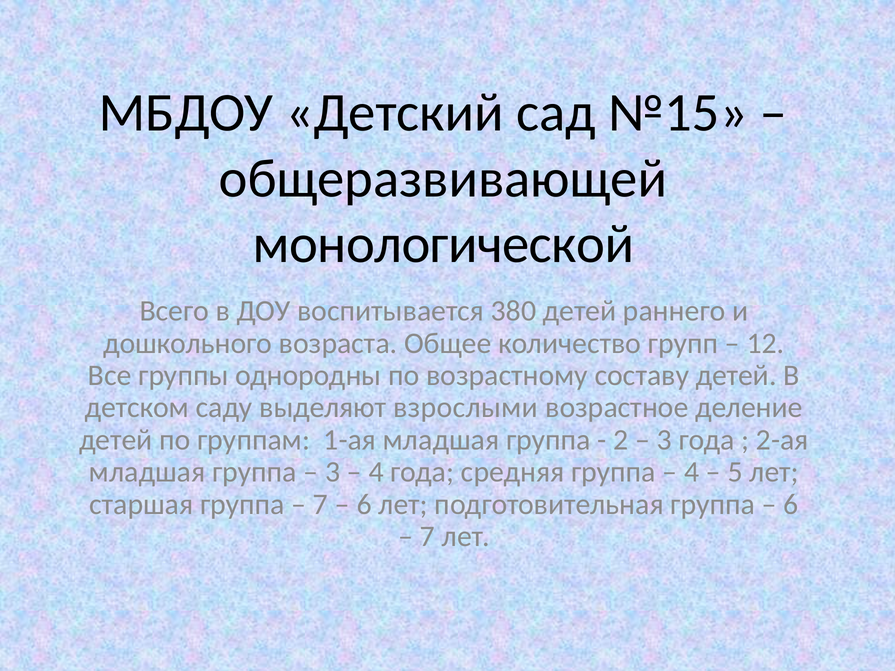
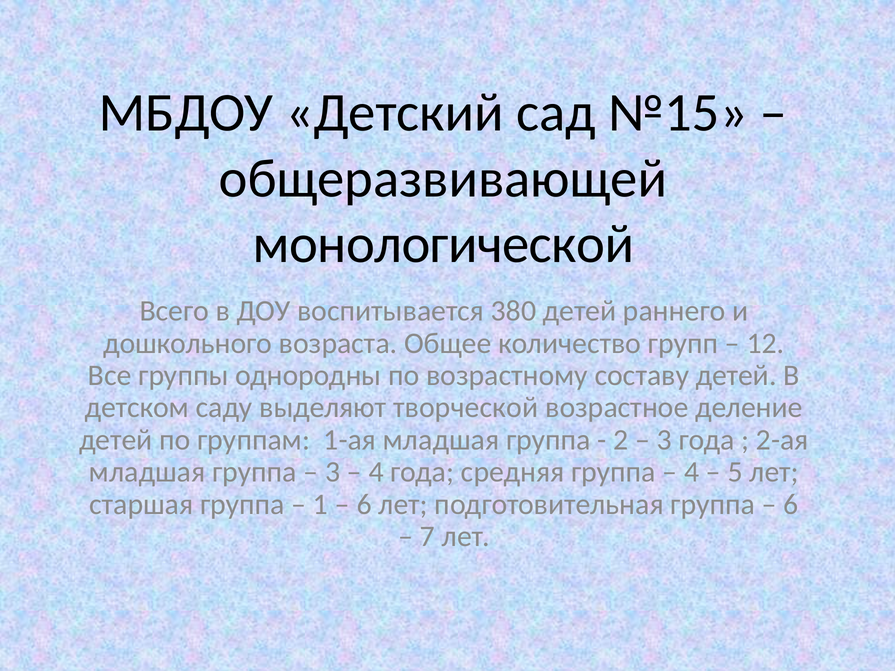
взрослыми: взрослыми -> творческой
7 at (321, 504): 7 -> 1
